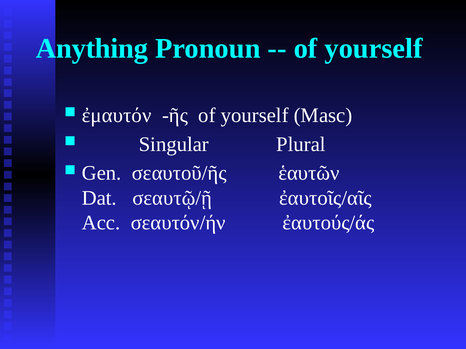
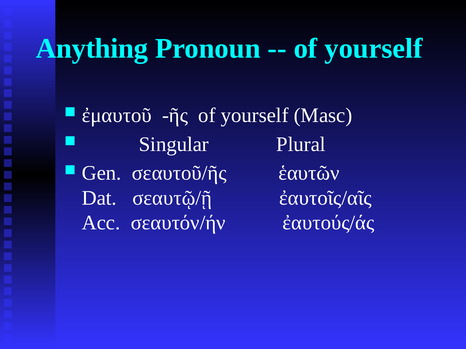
ἐμαυτόν: ἐμαυτόν -> ἐμαυτοῦ
